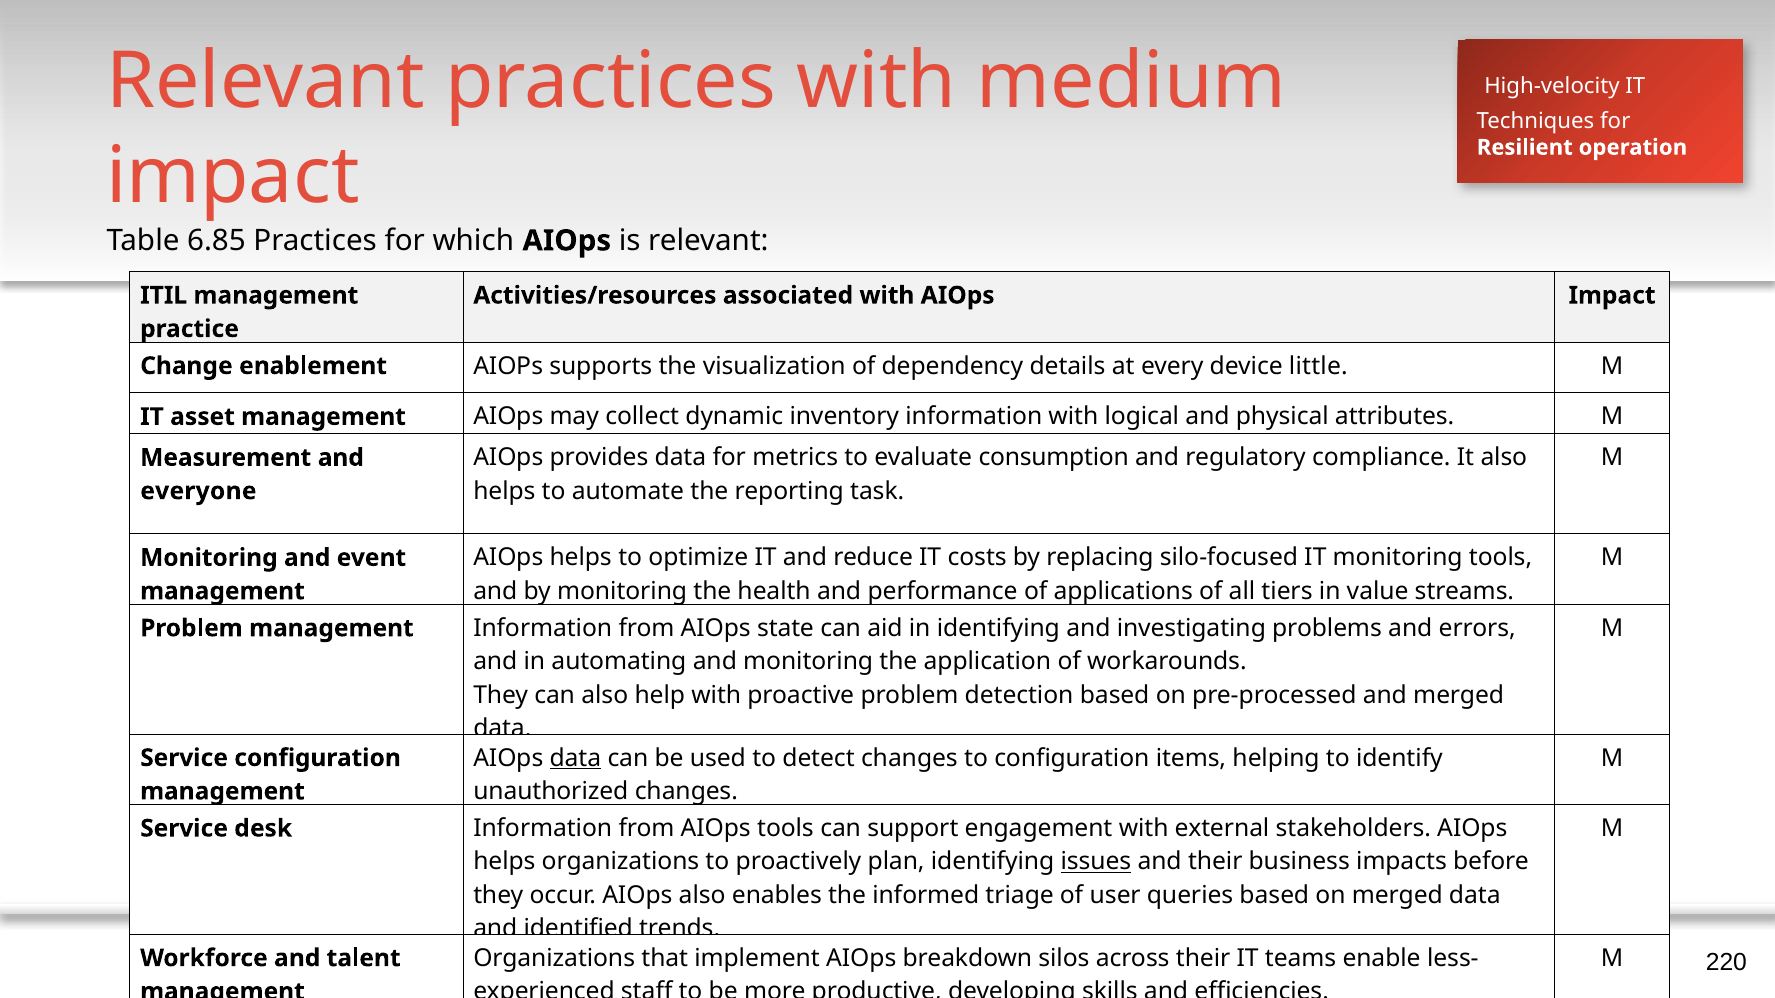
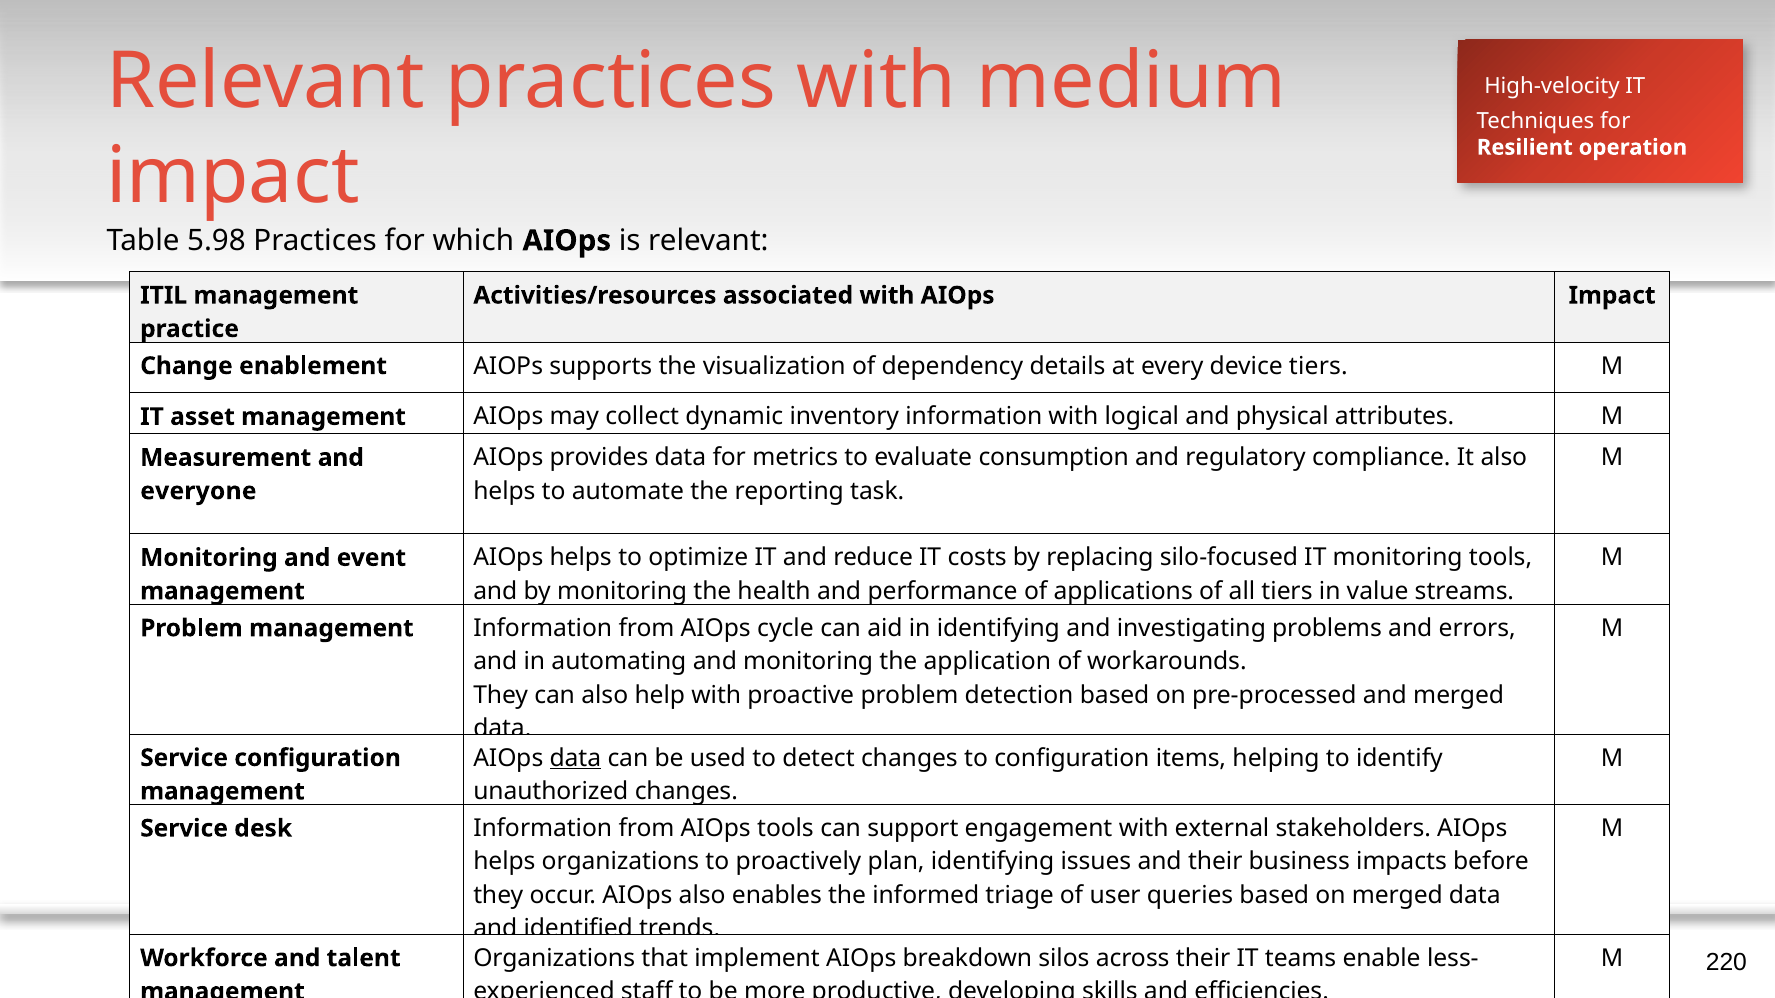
6.85: 6.85 -> 5.98
device little: little -> tiers
state: state -> cycle
issues underline: present -> none
